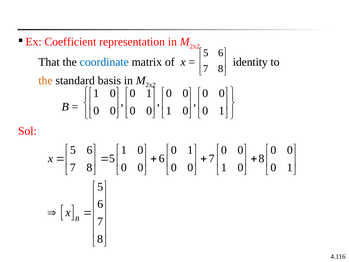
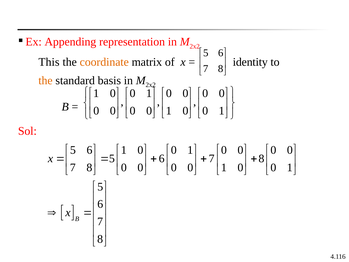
Coefficient: Coefficient -> Appending
That: That -> This
coordinate colour: blue -> orange
